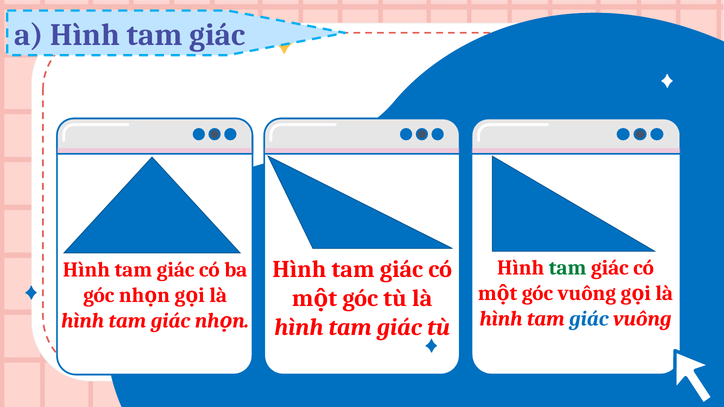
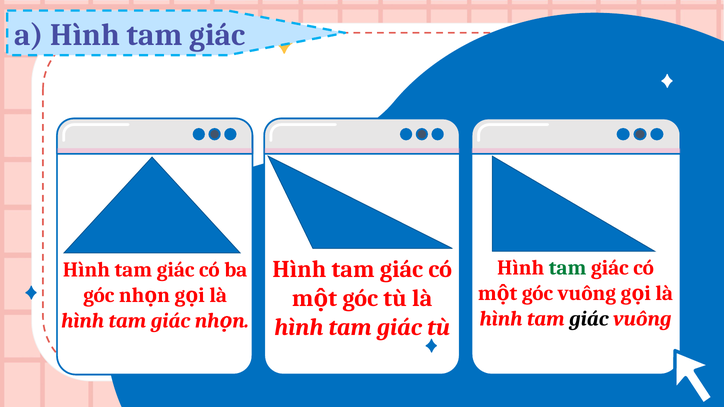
giác at (589, 319) colour: blue -> black
